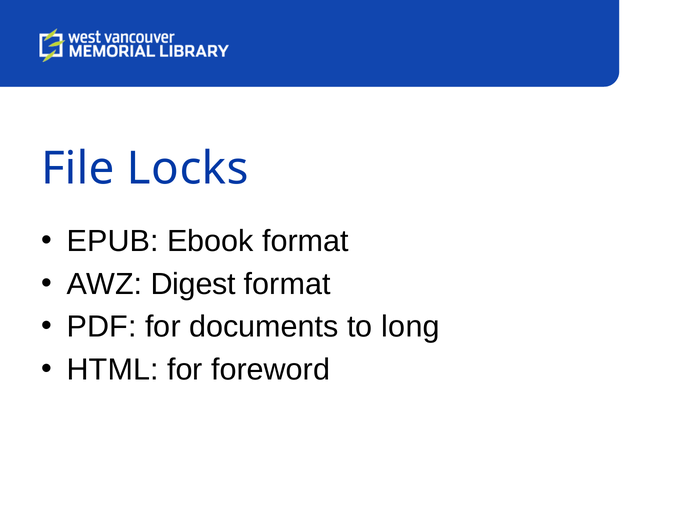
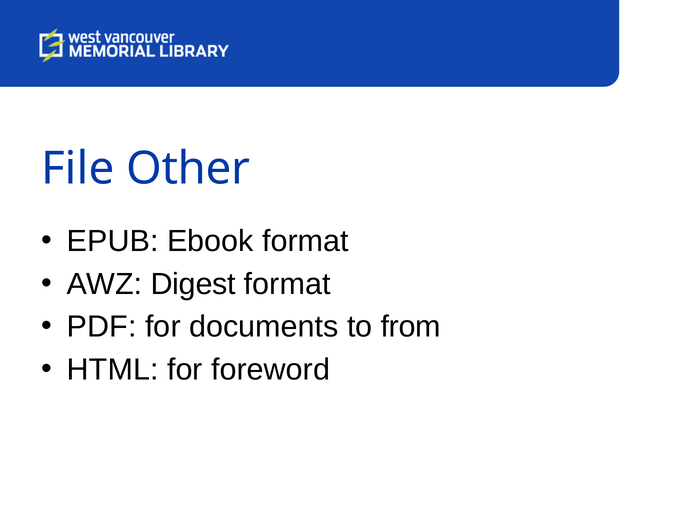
Locks: Locks -> Other
long: long -> from
